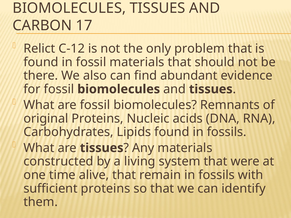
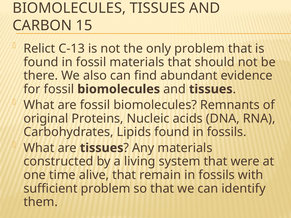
17: 17 -> 15
C-12: C-12 -> C-13
sufficient proteins: proteins -> problem
